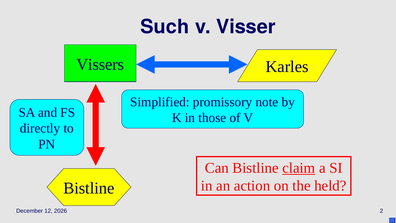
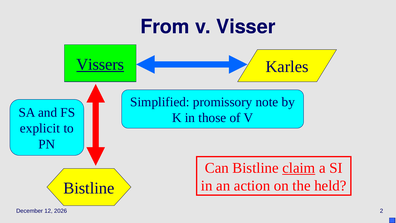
Such: Such -> From
Vissers underline: none -> present
directly: directly -> explicit
